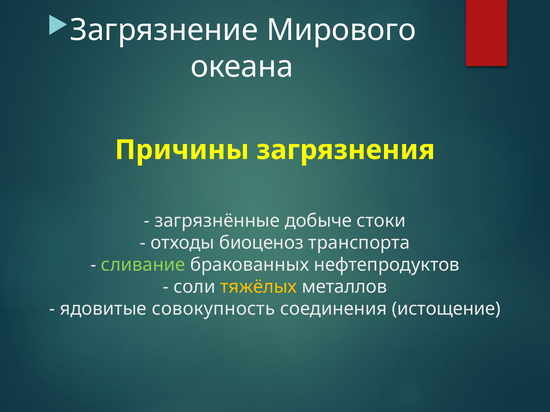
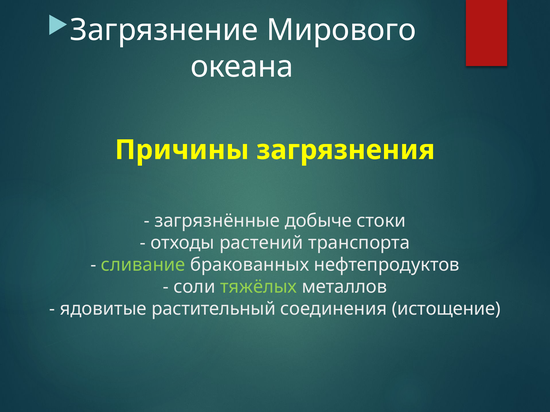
биоценоз: биоценоз -> растений
тяжёлых colour: yellow -> light green
совокупность: совокупность -> растительный
